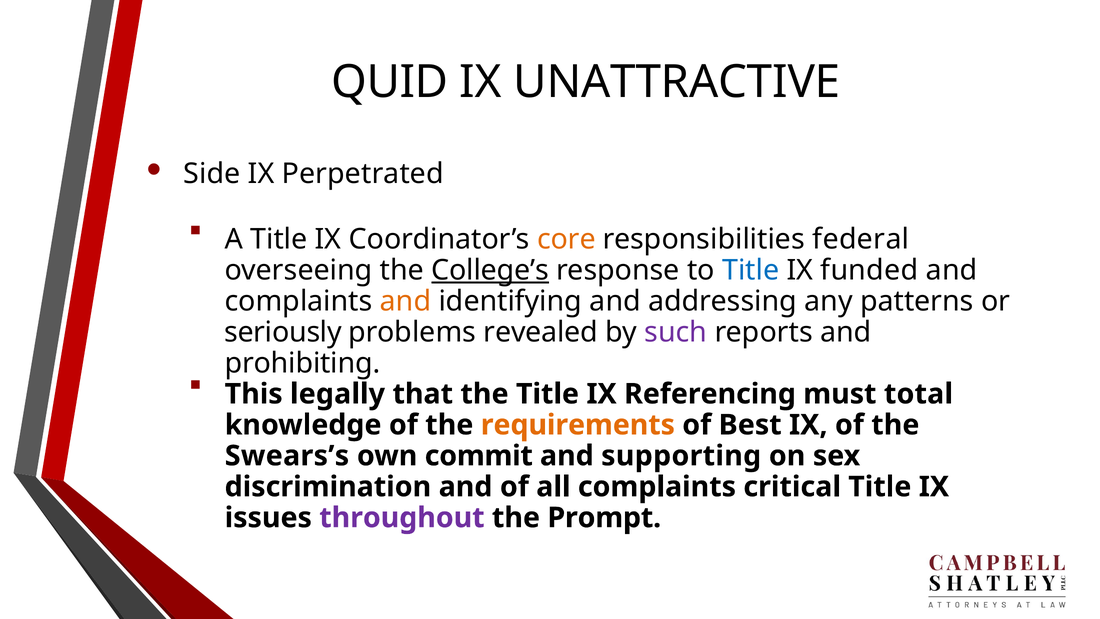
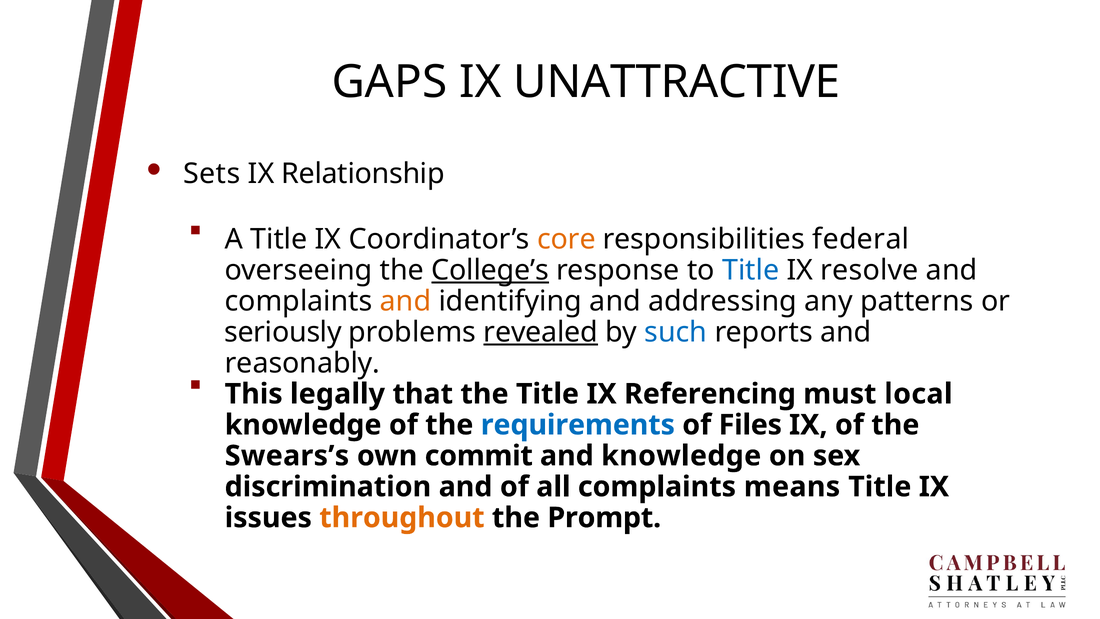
QUID: QUID -> GAPS
Side: Side -> Sets
Perpetrated: Perpetrated -> Relationship
funded: funded -> resolve
revealed underline: none -> present
such colour: purple -> blue
prohibiting: prohibiting -> reasonably
total: total -> local
requirements colour: orange -> blue
Best: Best -> Files
and supporting: supporting -> knowledge
critical: critical -> means
throughout colour: purple -> orange
